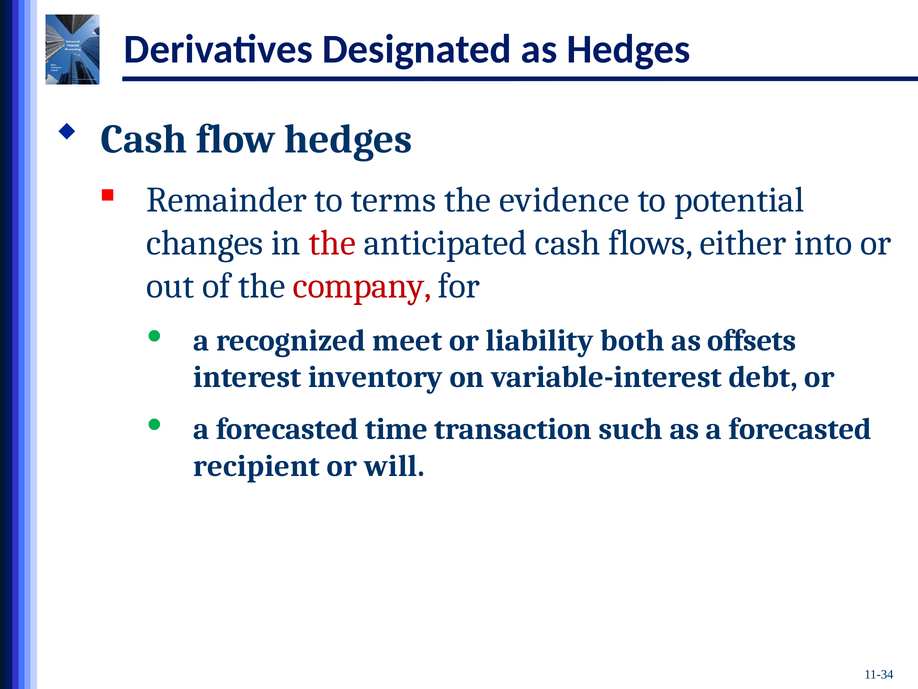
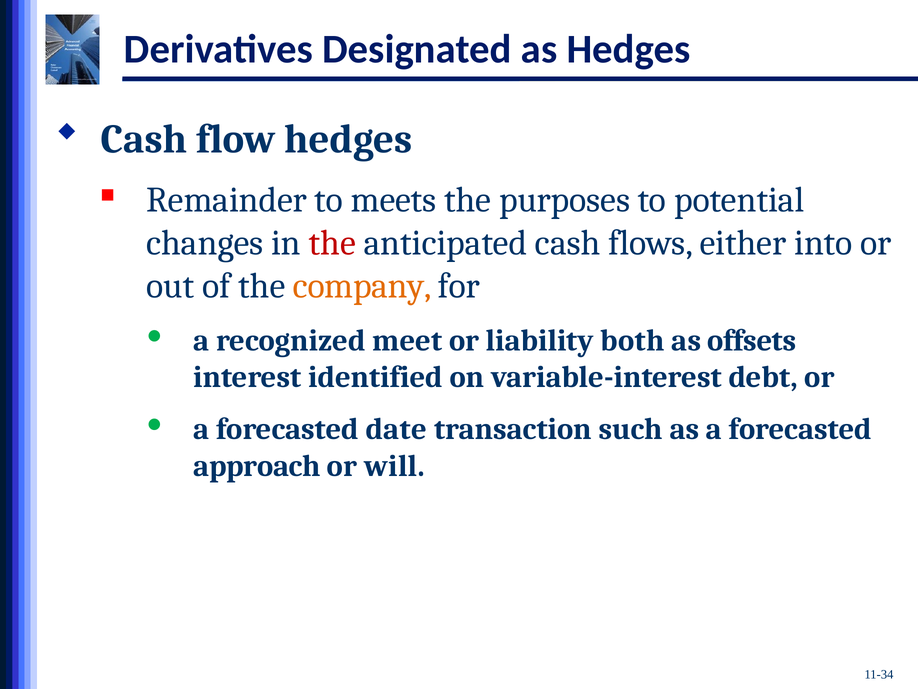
terms: terms -> meets
evidence: evidence -> purposes
company colour: red -> orange
inventory: inventory -> identified
time: time -> date
recipient: recipient -> approach
